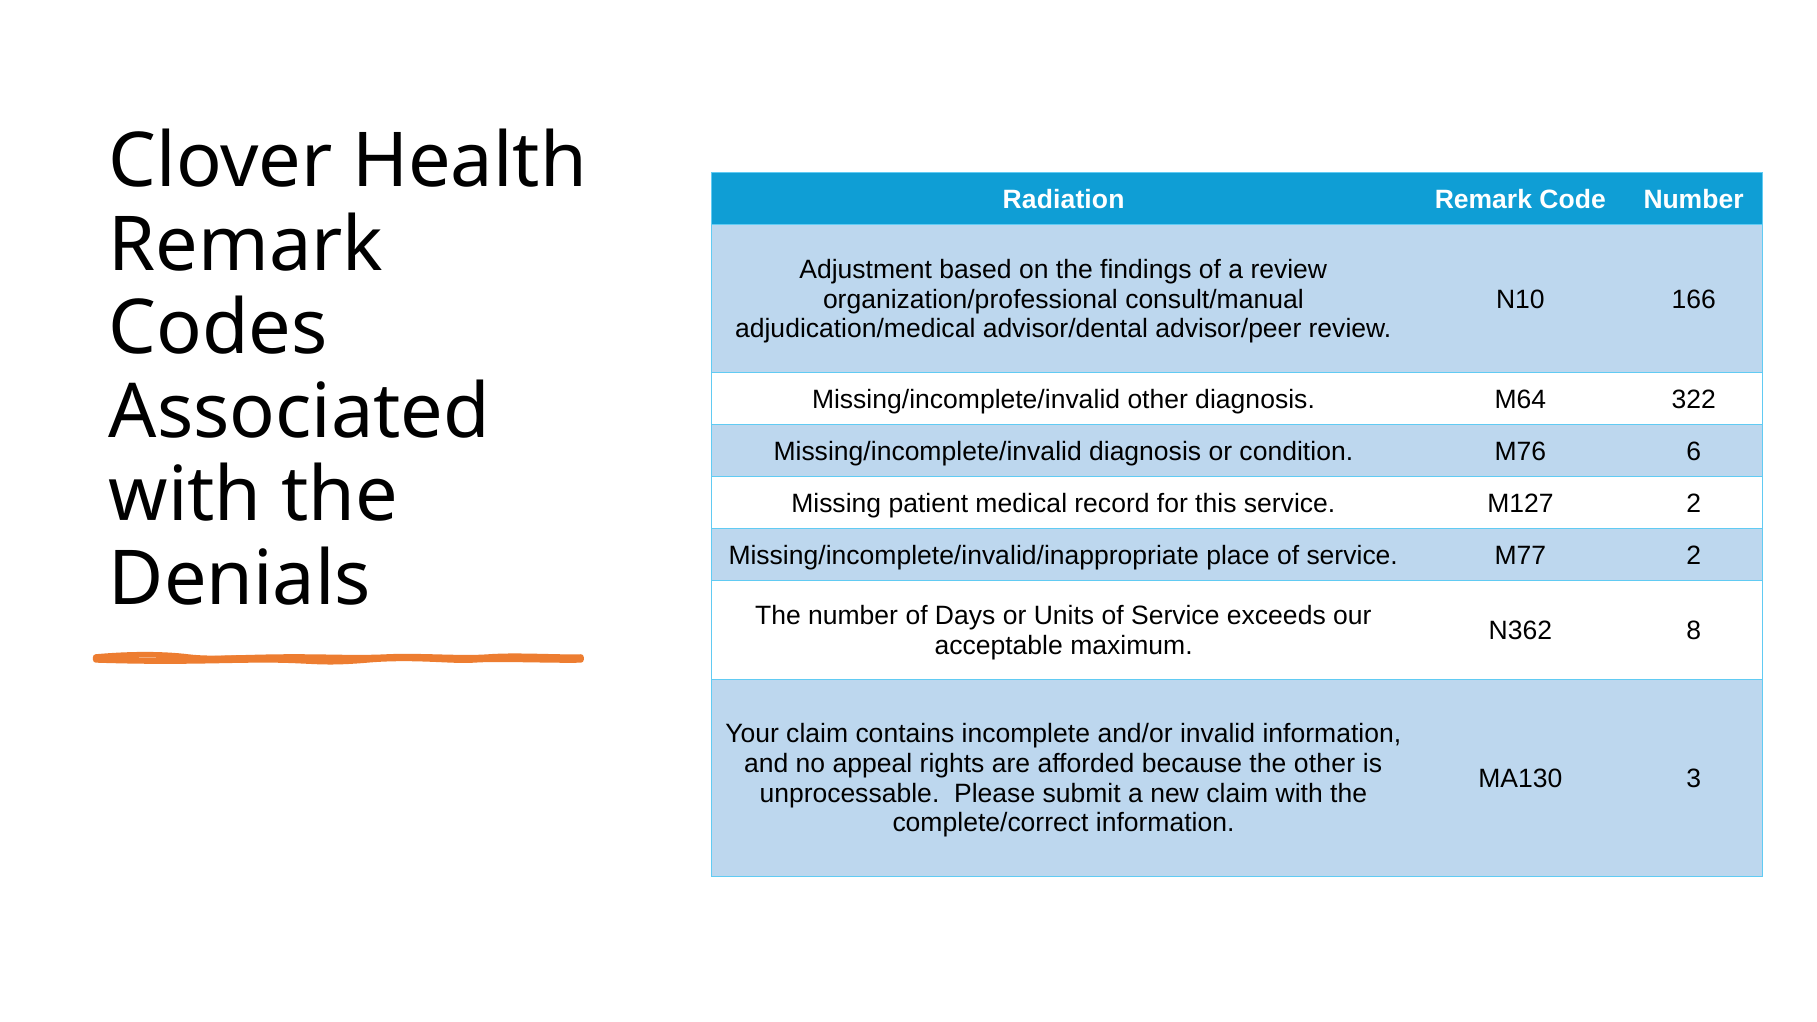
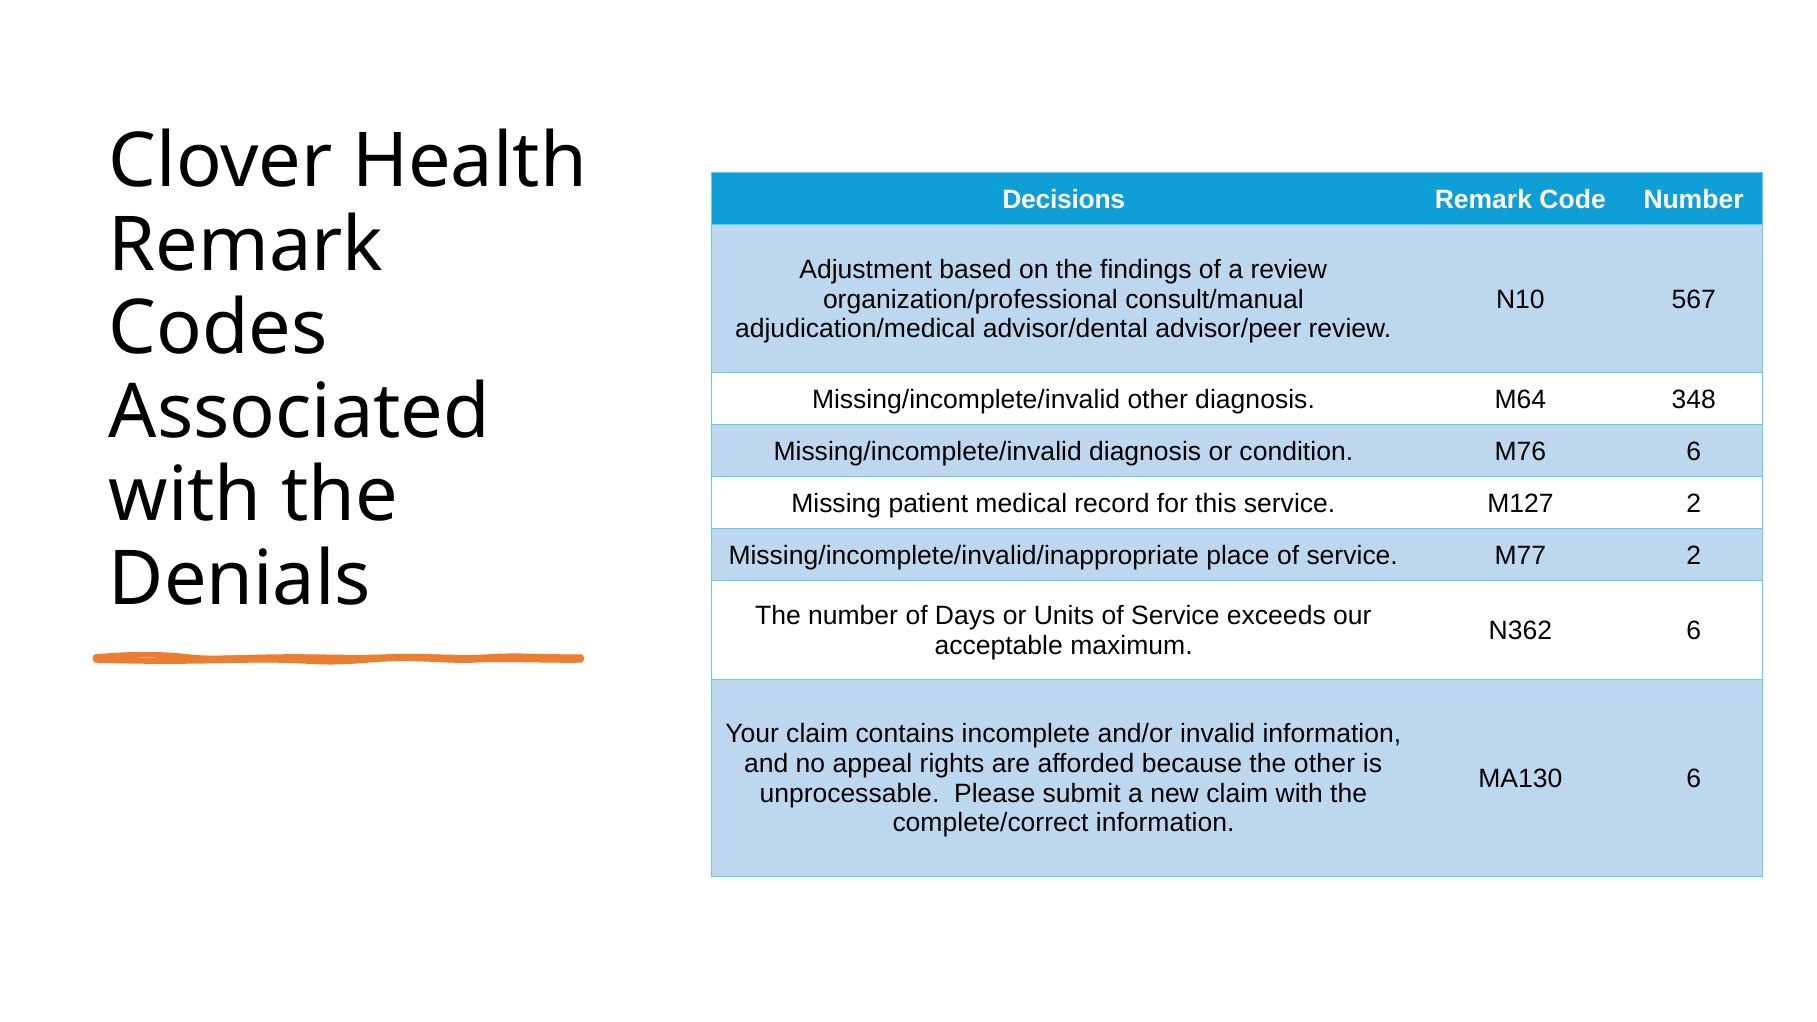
Radiation: Radiation -> Decisions
166: 166 -> 567
322: 322 -> 348
N362 8: 8 -> 6
MA130 3: 3 -> 6
